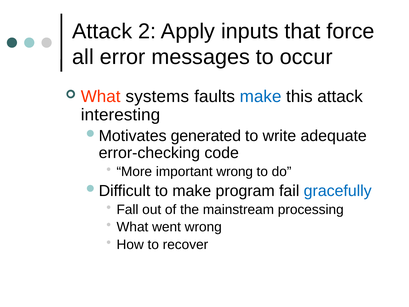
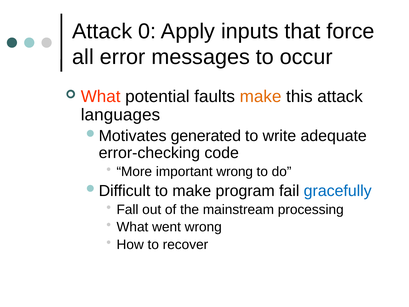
2: 2 -> 0
systems: systems -> potential
make at (261, 96) colour: blue -> orange
interesting: interesting -> languages
